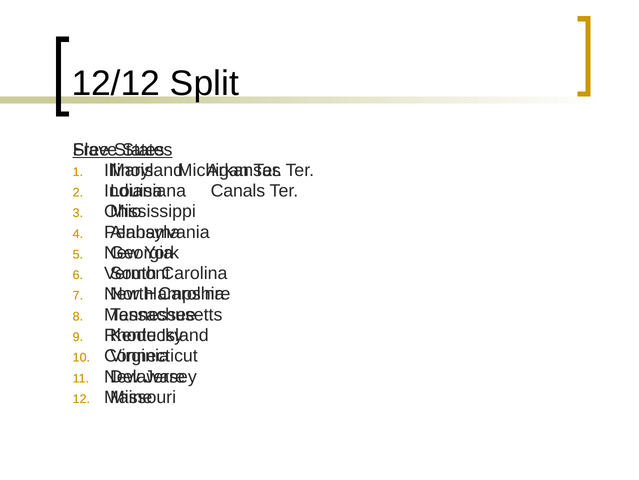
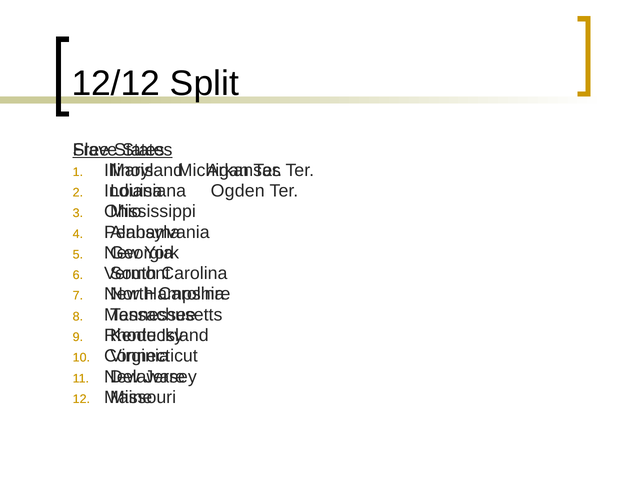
Canals: Canals -> Ogden
